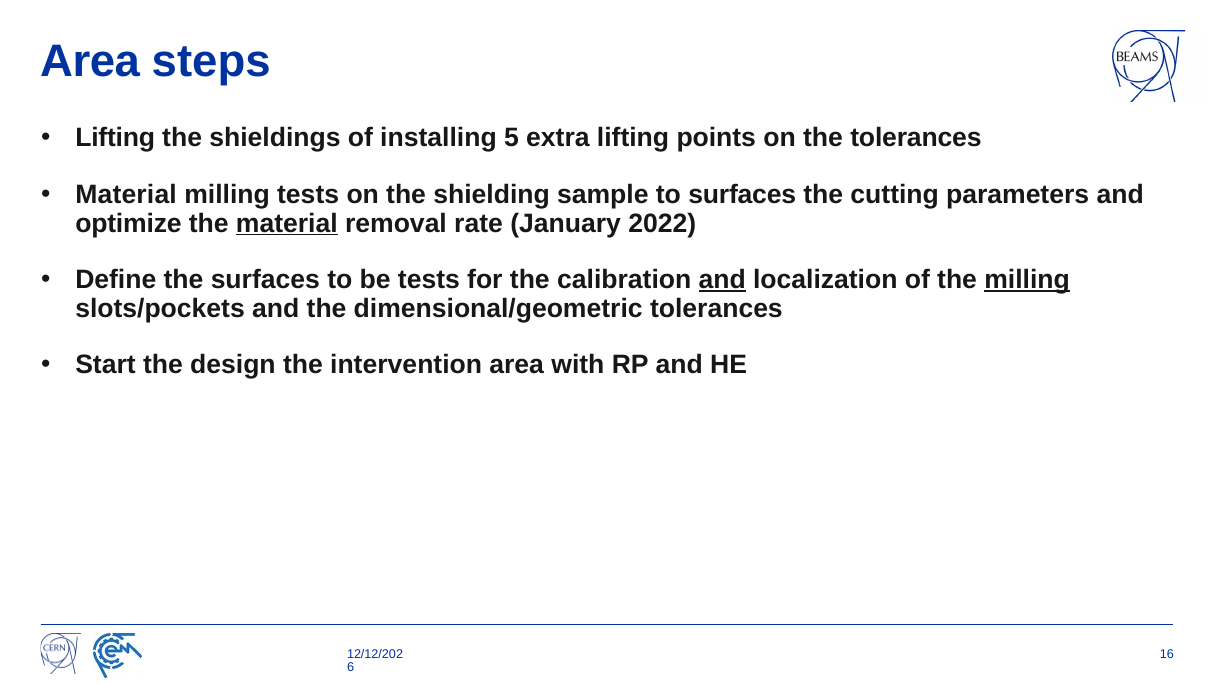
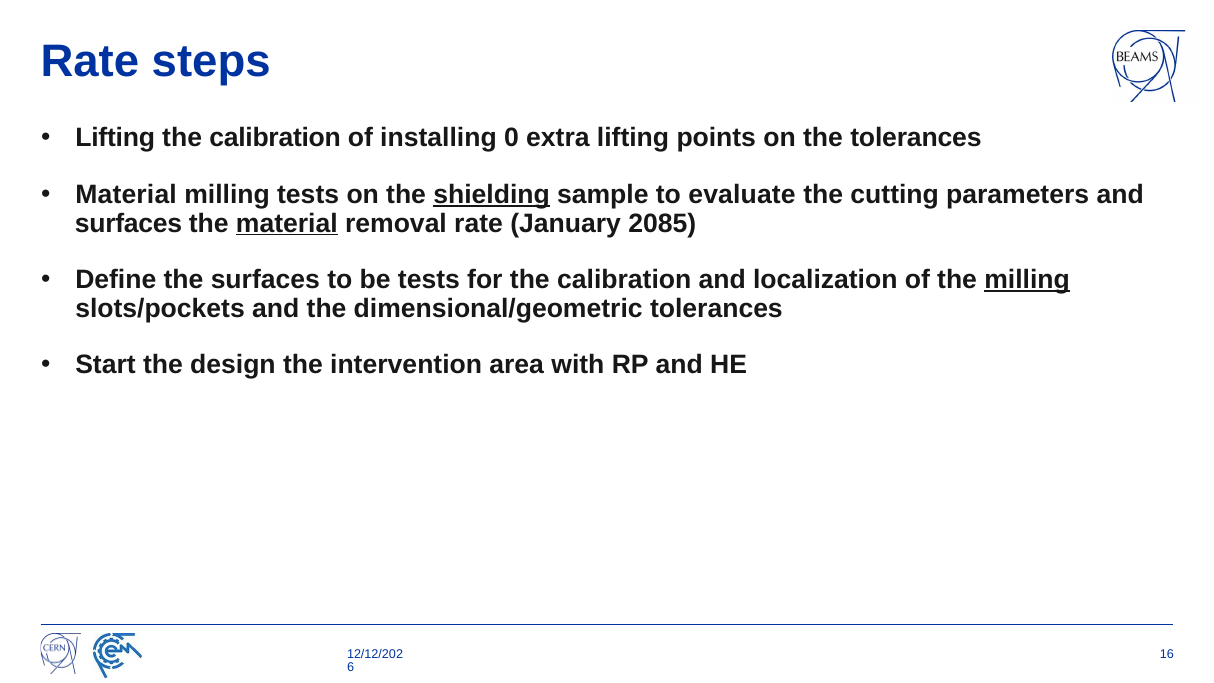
Area at (90, 62): Area -> Rate
shieldings at (275, 138): shieldings -> calibration
5: 5 -> 0
shielding underline: none -> present
to surfaces: surfaces -> evaluate
optimize at (128, 223): optimize -> surfaces
2022: 2022 -> 2085
and at (722, 280) underline: present -> none
